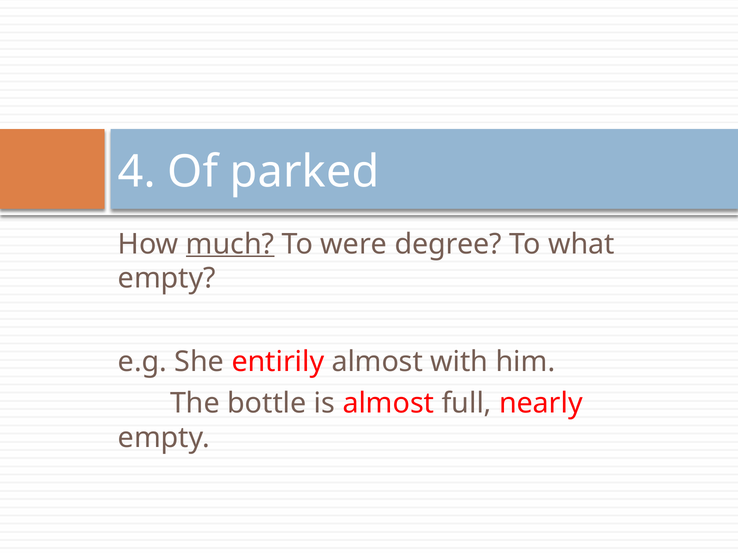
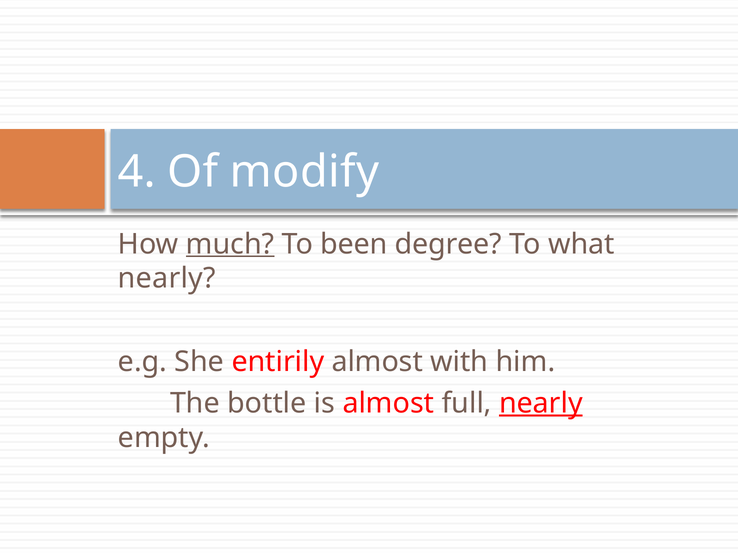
parked: parked -> modify
were: were -> been
empty at (167, 279): empty -> nearly
nearly at (541, 404) underline: none -> present
